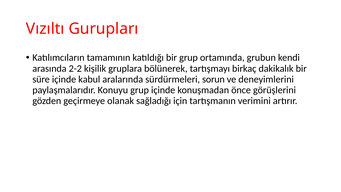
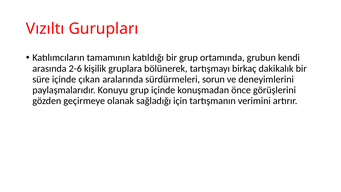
2-2: 2-2 -> 2-6
kabul: kabul -> çıkan
